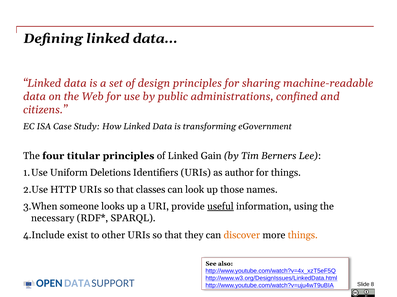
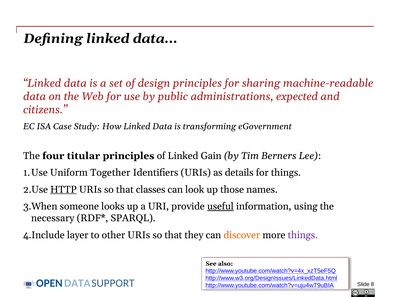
confined: confined -> expected
Deletions: Deletions -> Together
author: author -> details
HTTP underline: none -> present
exist: exist -> layer
things at (303, 236) colour: orange -> purple
